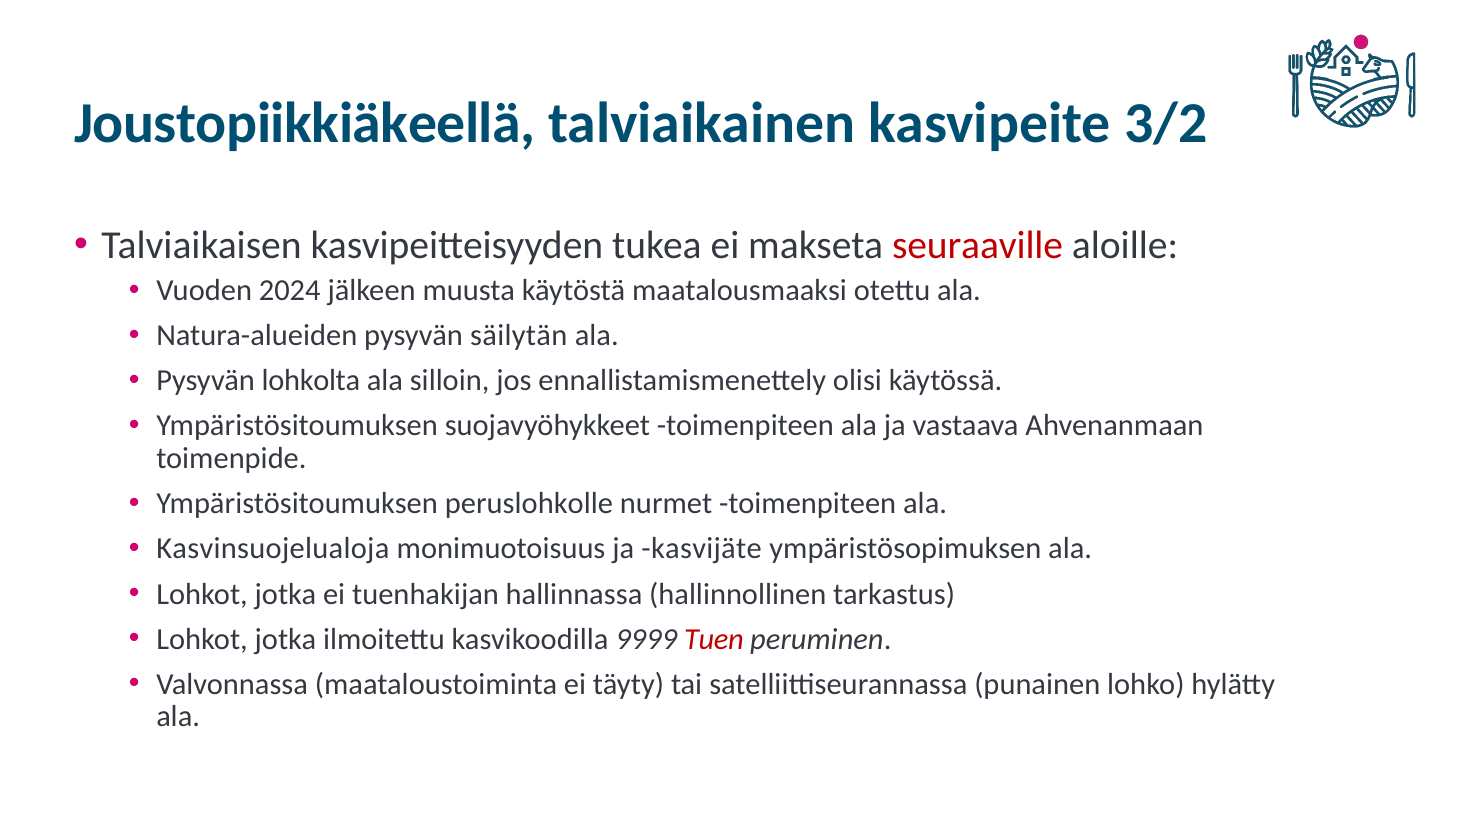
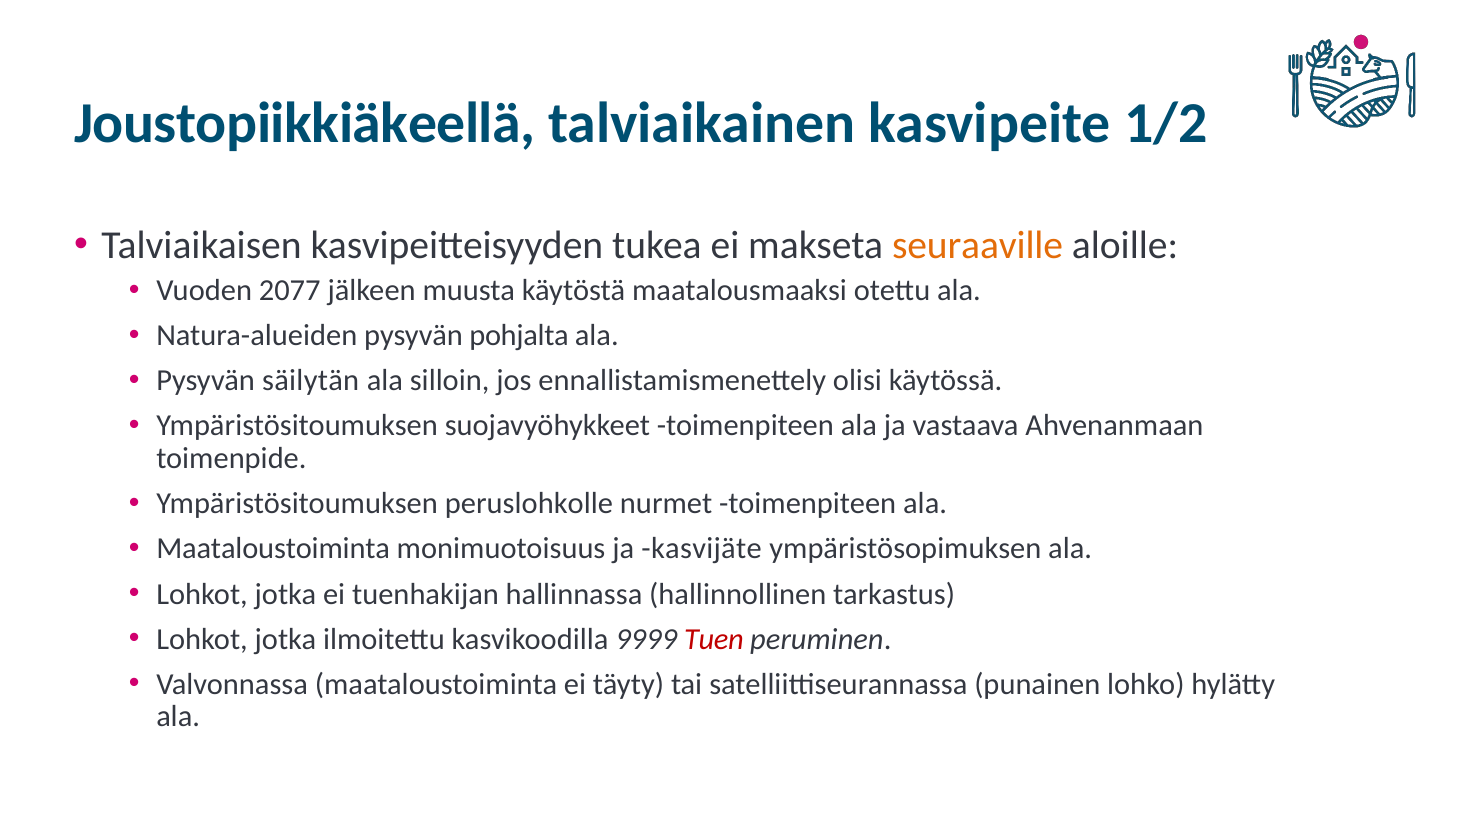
3/2: 3/2 -> 1/2
seuraaville colour: red -> orange
2024: 2024 -> 2077
säilytän: säilytän -> pohjalta
lohkolta: lohkolta -> säilytän
Kasvinsuojelualoja at (273, 549): Kasvinsuojelualoja -> Maataloustoiminta
